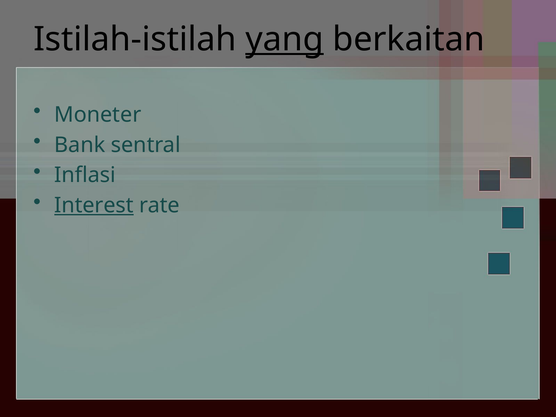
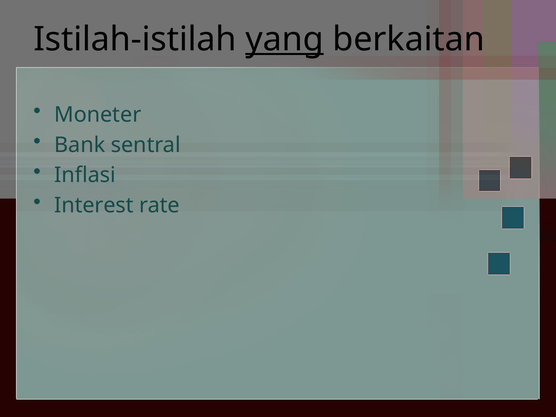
Interest underline: present -> none
